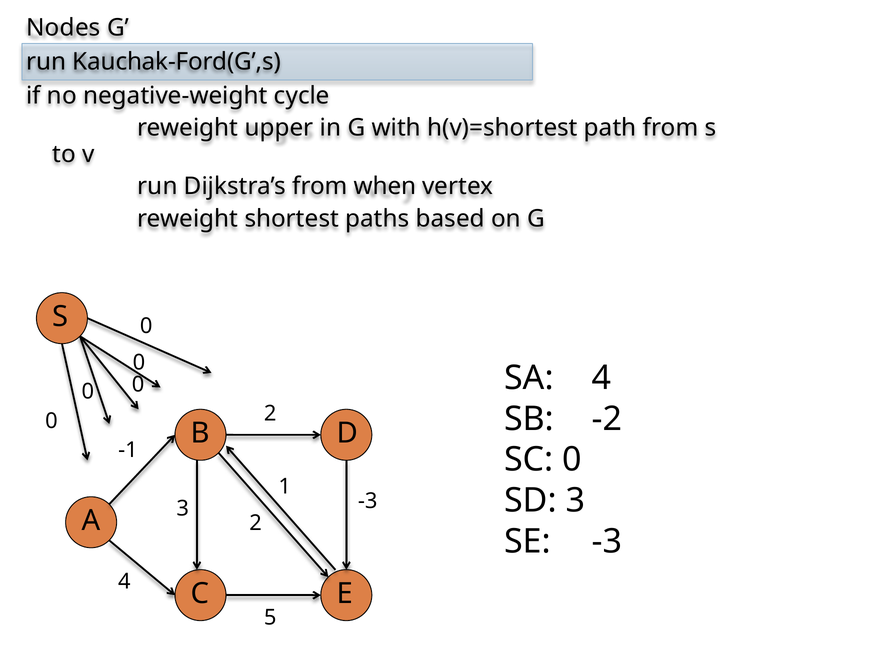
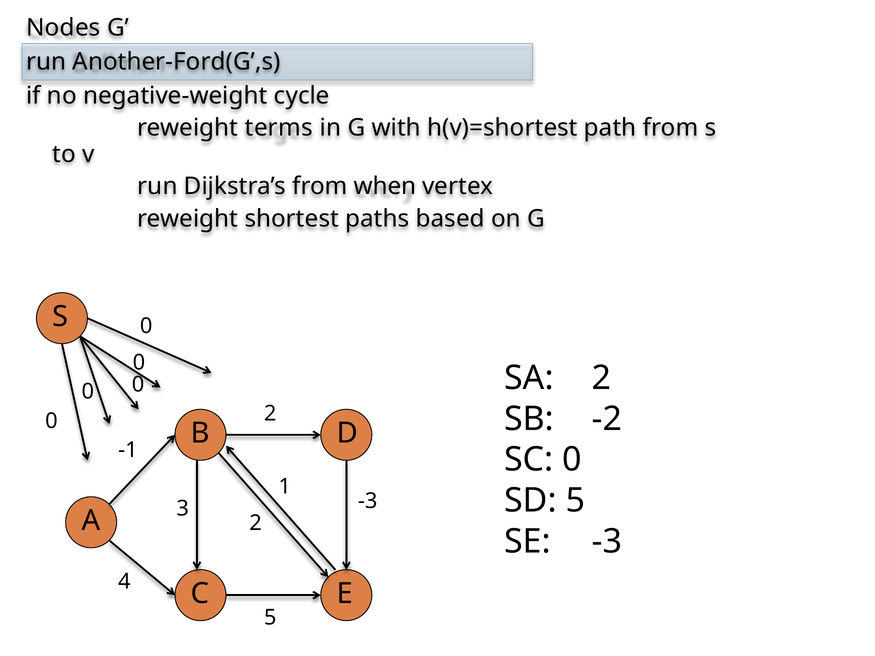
Kauchak-Ford(G’,s: Kauchak-Ford(G’,s -> Another-Ford(G’,s
upper: upper -> terms
A 4: 4 -> 2
D 3: 3 -> 5
